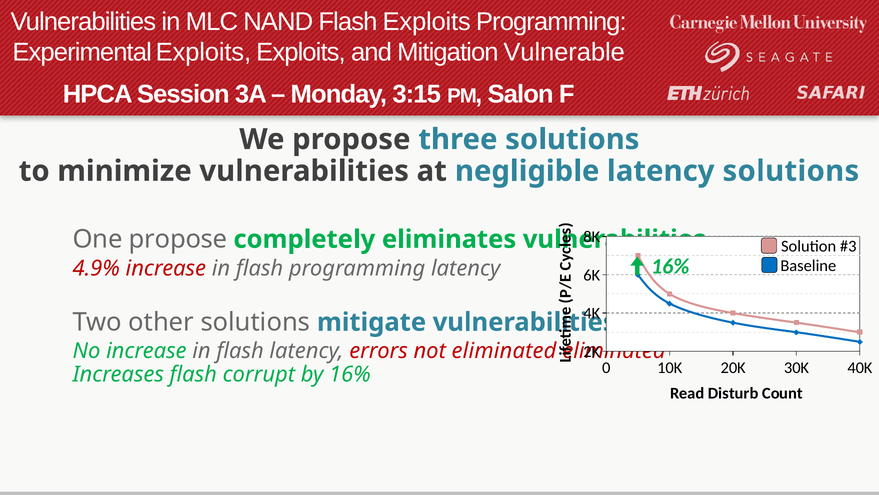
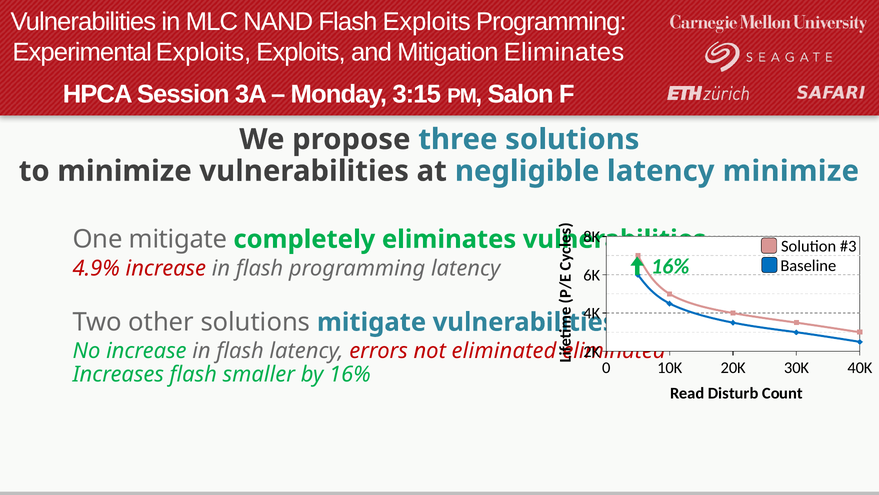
Mitigation Vulnerable: Vulnerable -> Eliminates
latency solutions: solutions -> minimize
One propose: propose -> mitigate
corrupt: corrupt -> smaller
